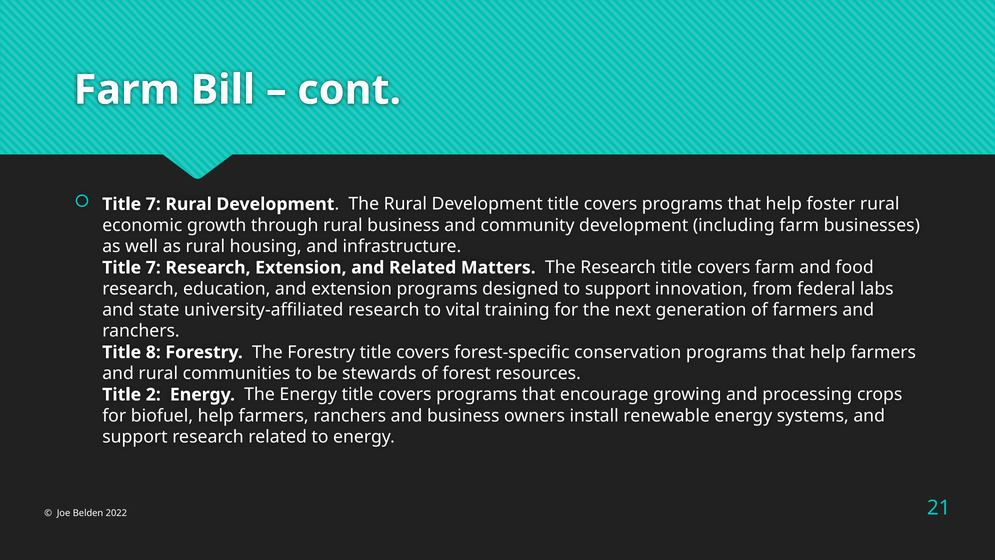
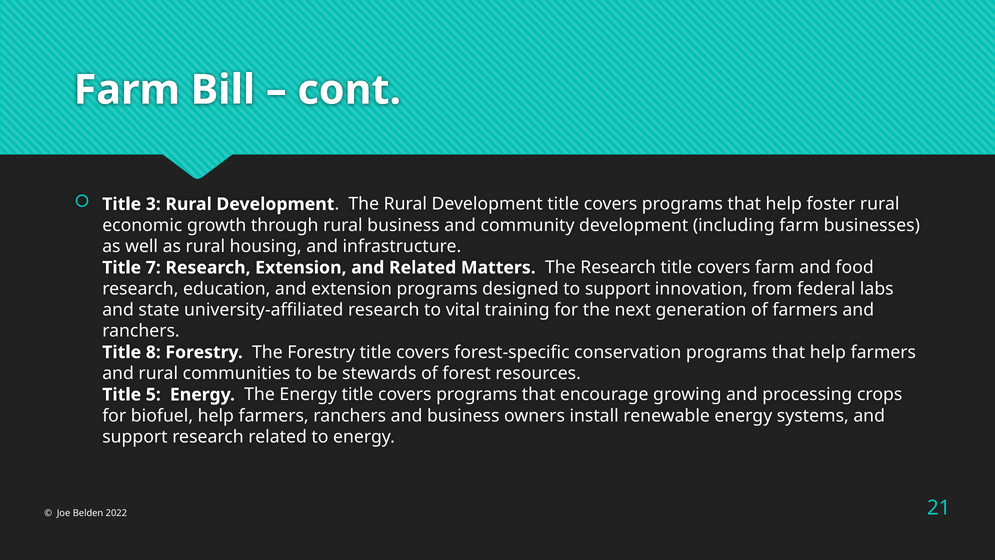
7 at (153, 204): 7 -> 3
2: 2 -> 5
